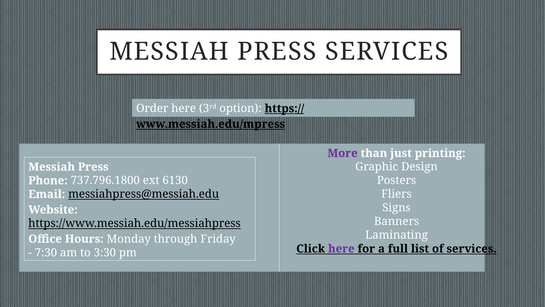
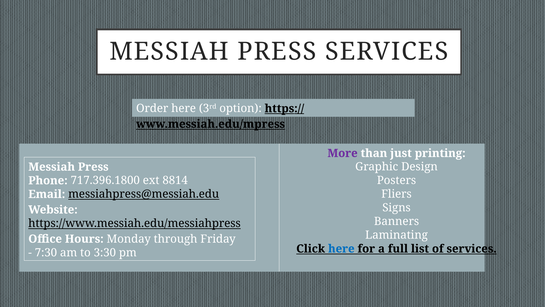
737.796.1800: 737.796.1800 -> 717.396.1800
6130: 6130 -> 8814
here at (341, 248) colour: purple -> blue
